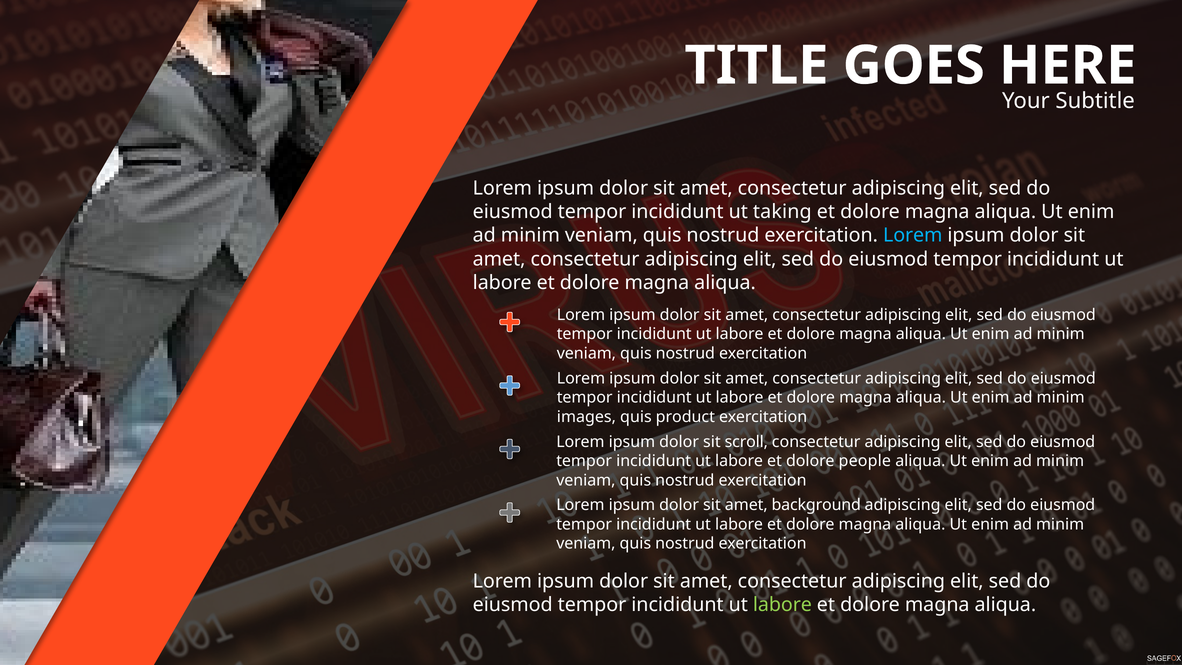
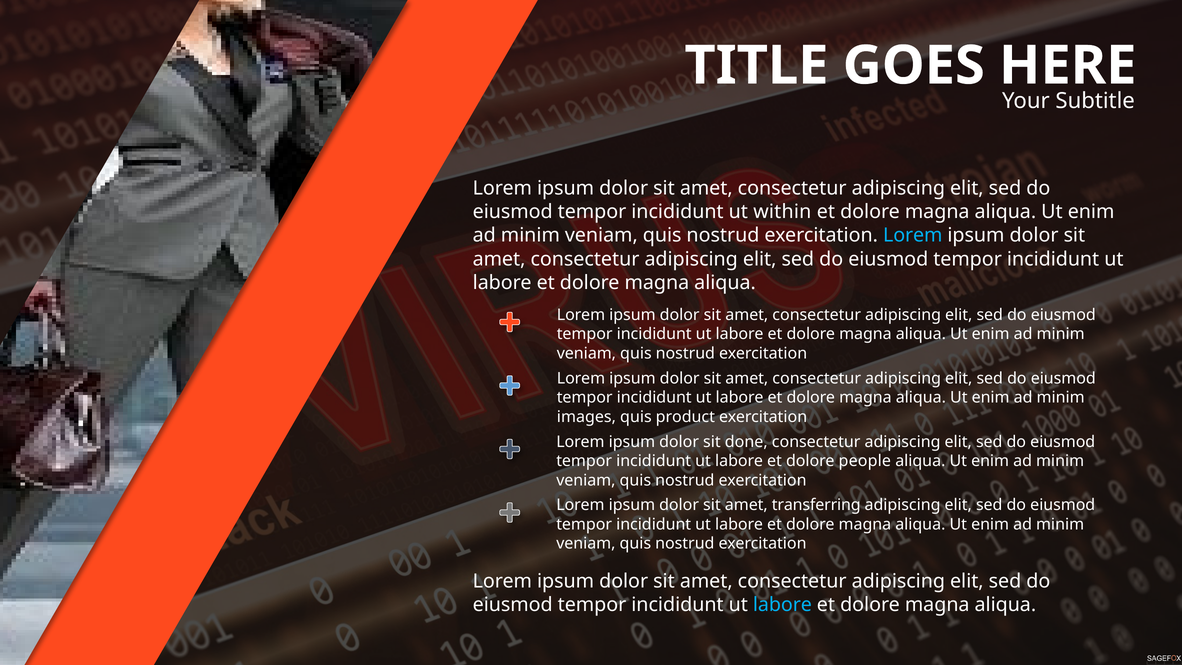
taking: taking -> within
scroll: scroll -> done
background: background -> transferring
labore at (782, 605) colour: light green -> light blue
